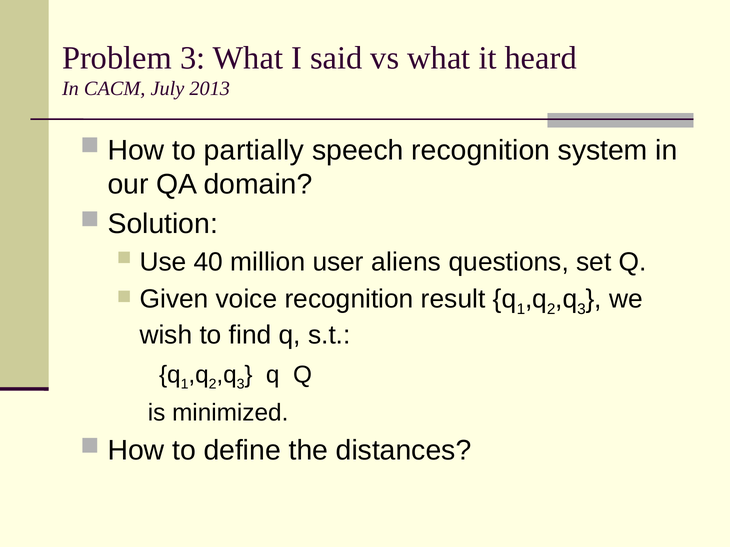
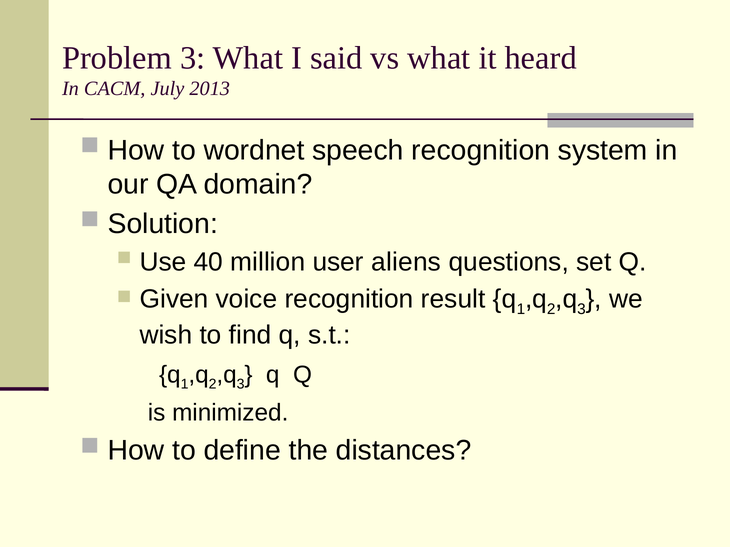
partially: partially -> wordnet
